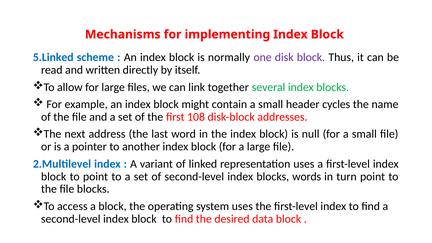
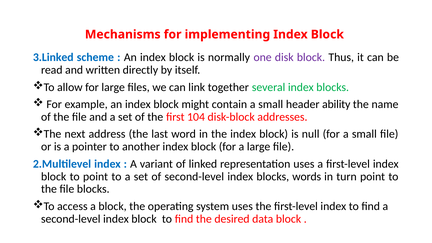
5.Linked: 5.Linked -> 3.Linked
cycles: cycles -> ability
108: 108 -> 104
